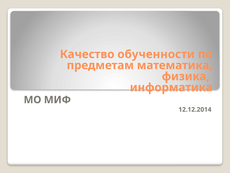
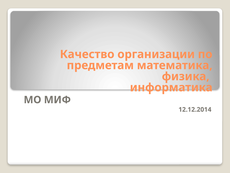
обученности: обученности -> организации
